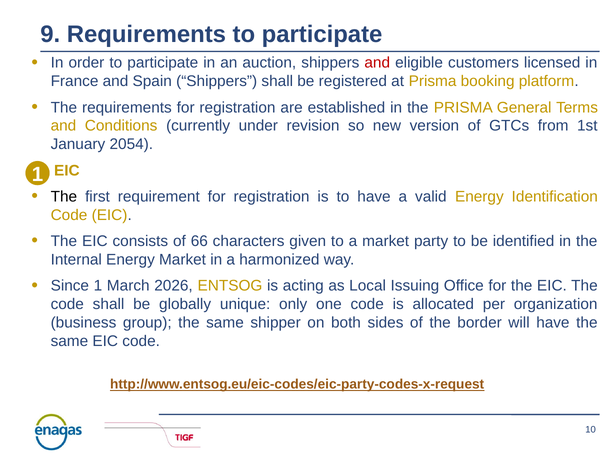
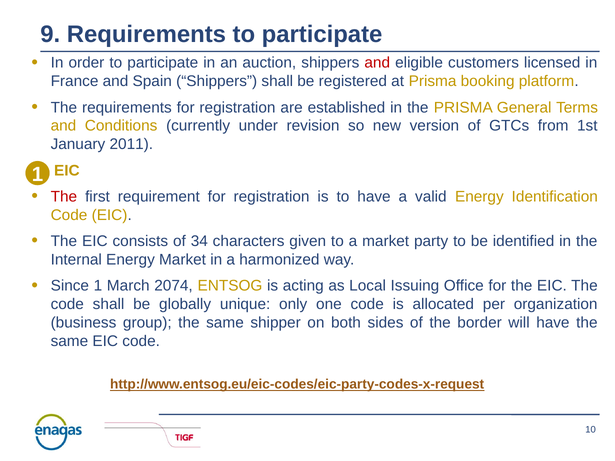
2054: 2054 -> 2011
The at (64, 197) colour: black -> red
66: 66 -> 34
2026: 2026 -> 2074
